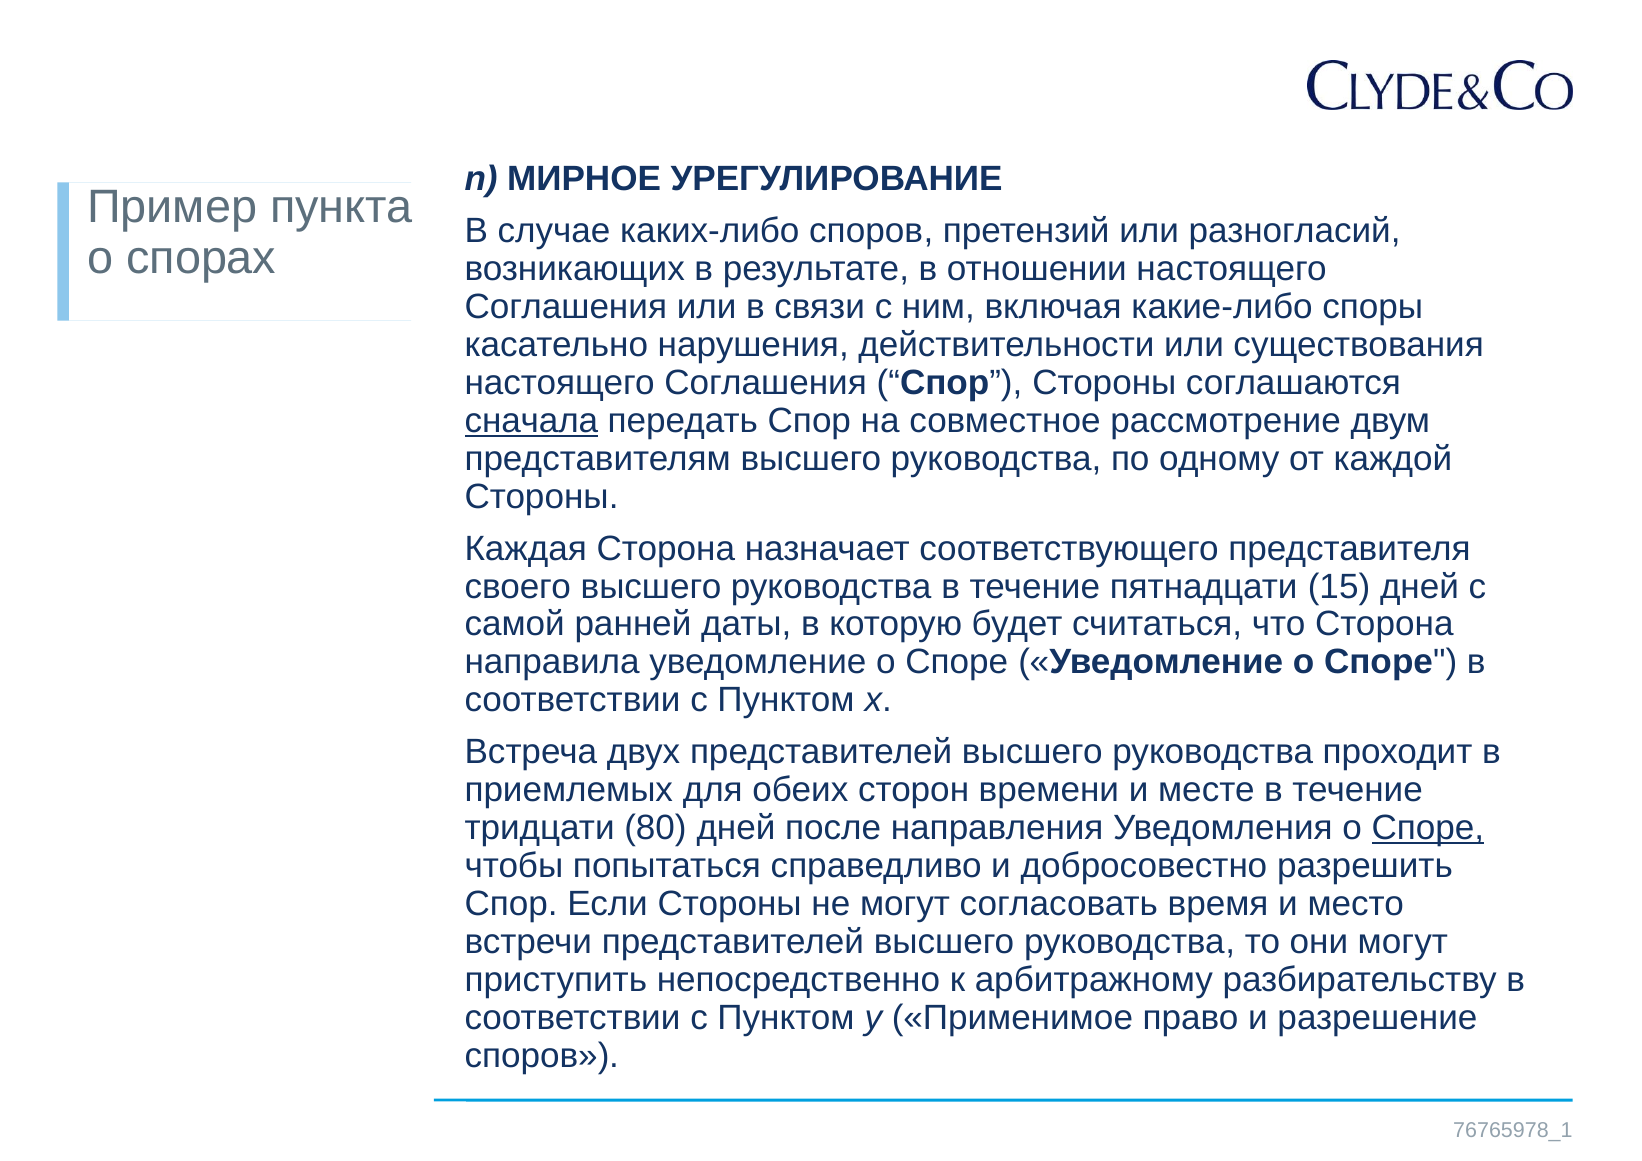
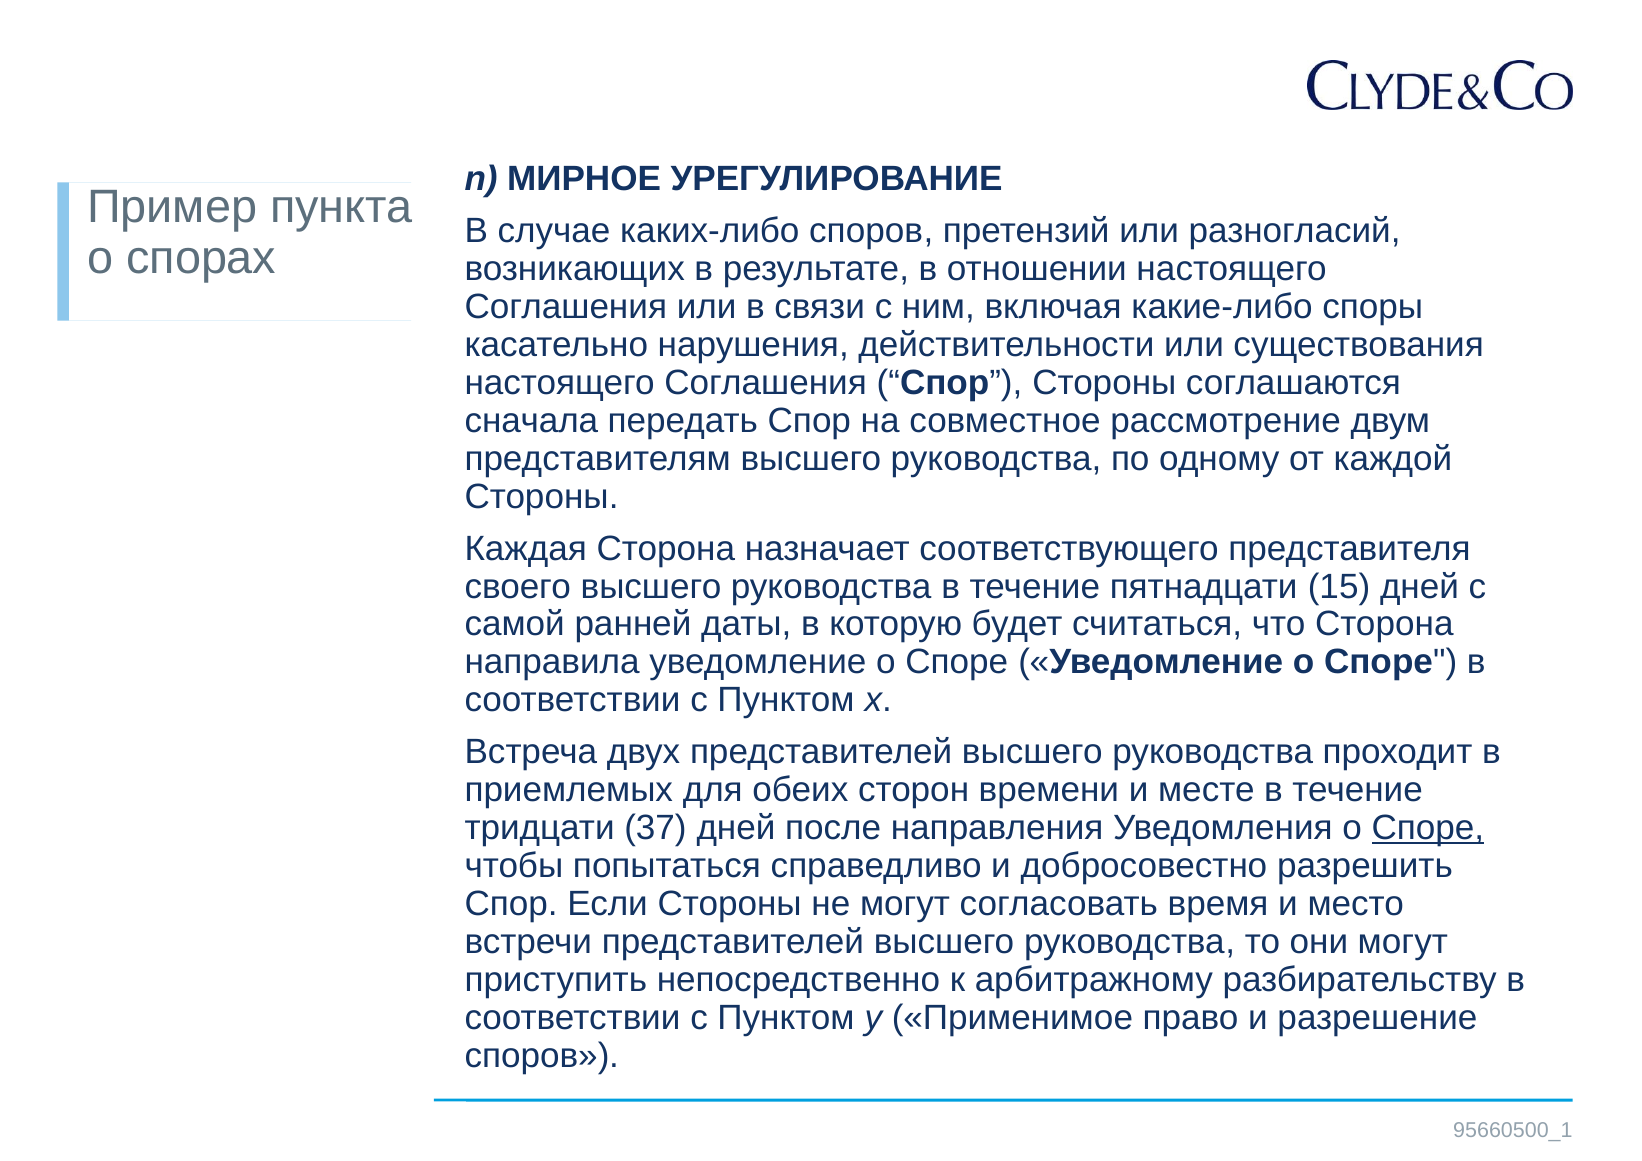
сначала underline: present -> none
80: 80 -> 37
76765978_1: 76765978_1 -> 95660500_1
